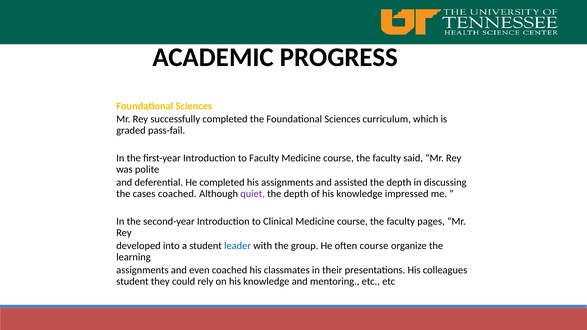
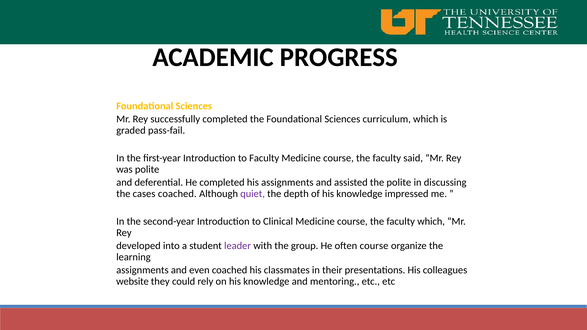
assisted the depth: depth -> polite
faculty pages: pages -> which
leader colour: blue -> purple
student at (132, 282): student -> website
